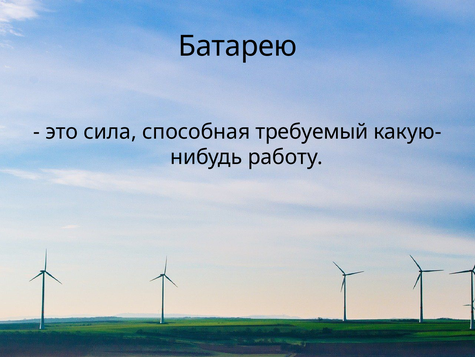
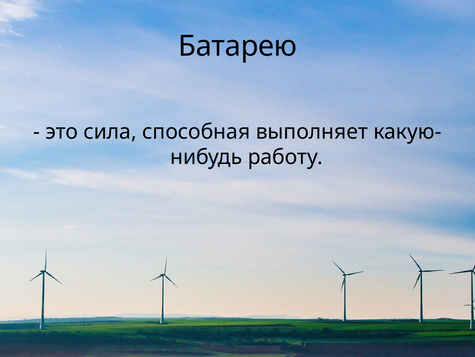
требуемый: требуемый -> выполняет
